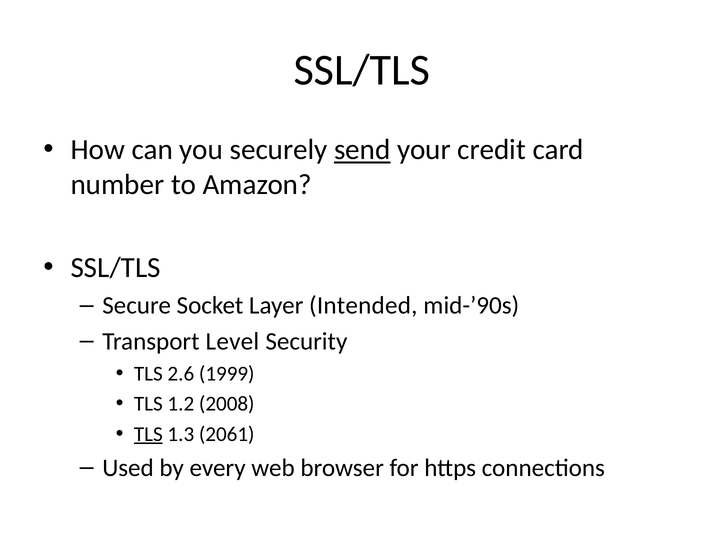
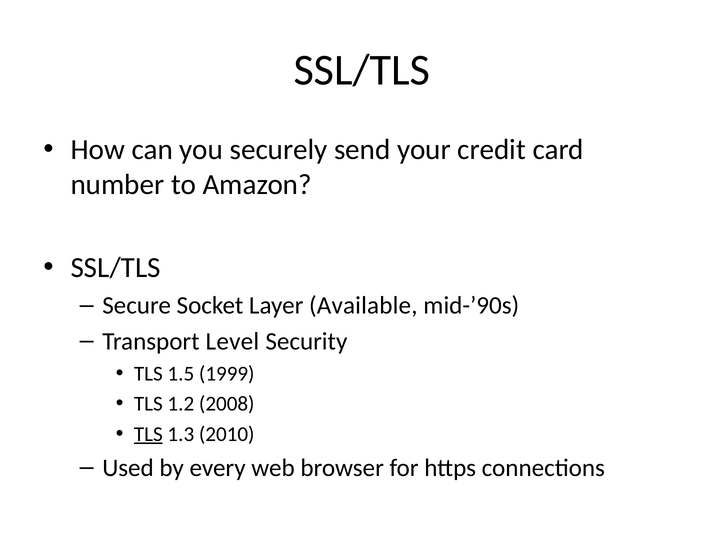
send underline: present -> none
Intended: Intended -> Available
2.6: 2.6 -> 1.5
2061: 2061 -> 2010
